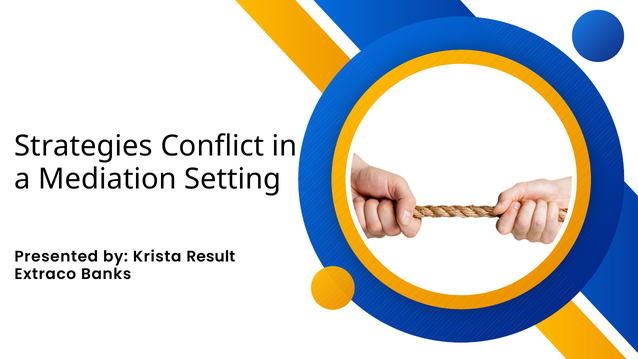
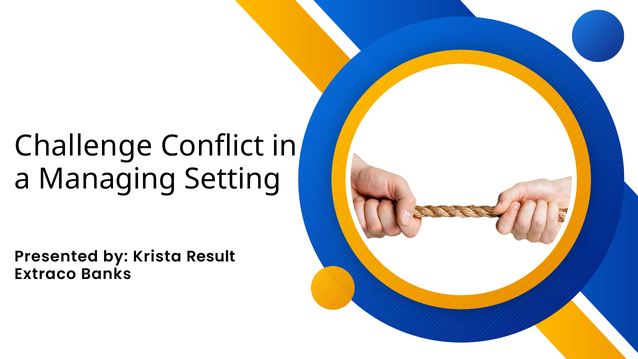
Strategies: Strategies -> Challenge
Mediation: Mediation -> Managing
